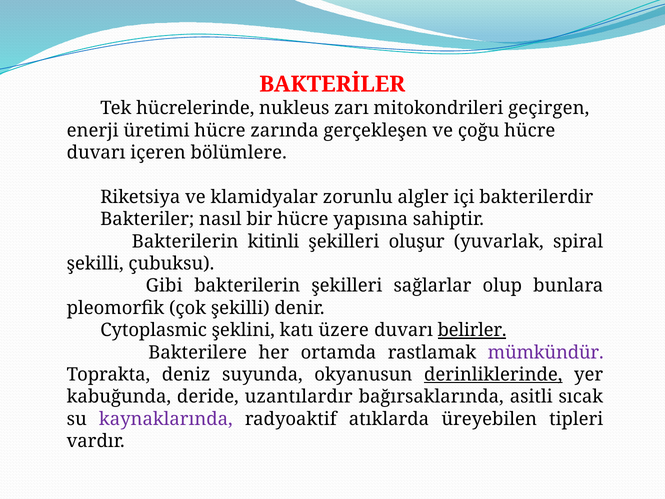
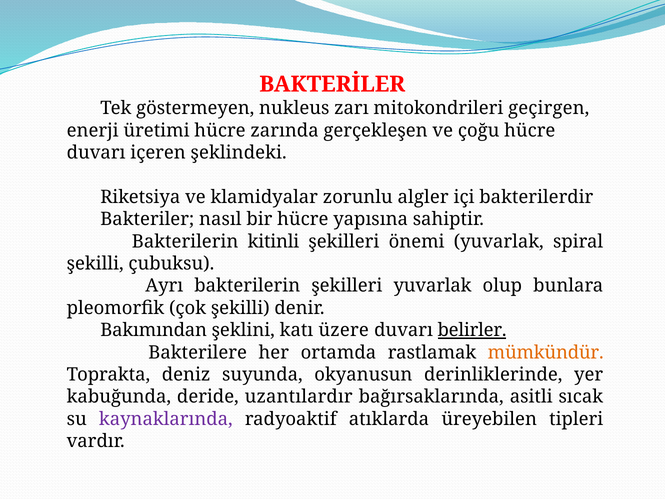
hücrelerinde: hücrelerinde -> göstermeyen
bölümlere: bölümlere -> şeklindeki
oluşur: oluşur -> önemi
Gibi: Gibi -> Ayrı
şekilleri sağlarlar: sağlarlar -> yuvarlak
Cytoplasmic: Cytoplasmic -> Bakımından
mümkündür colour: purple -> orange
derinliklerinde underline: present -> none
